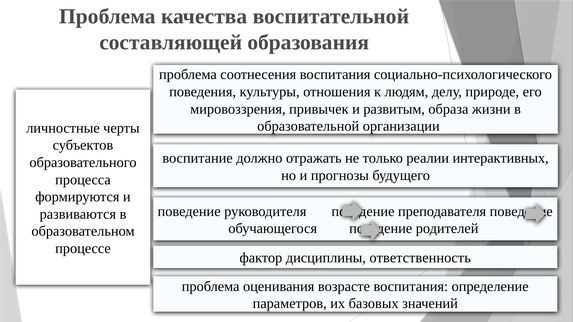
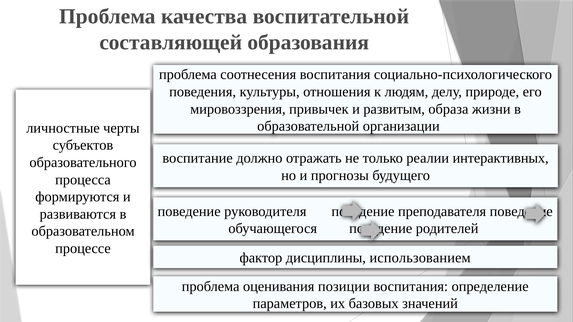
ответственность: ответственность -> использованием
возрасте: возрасте -> позиции
